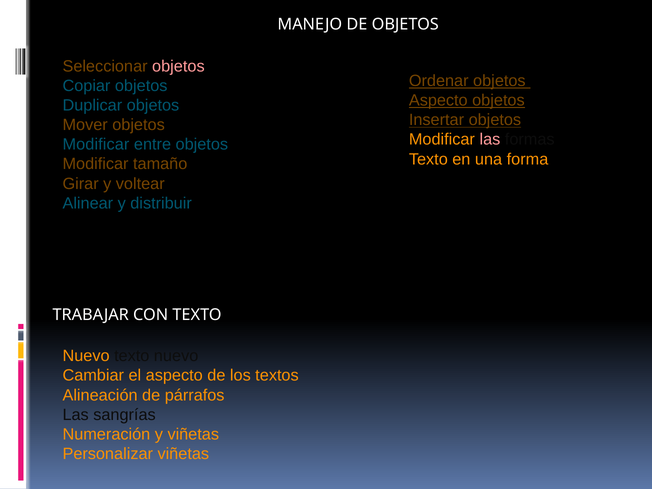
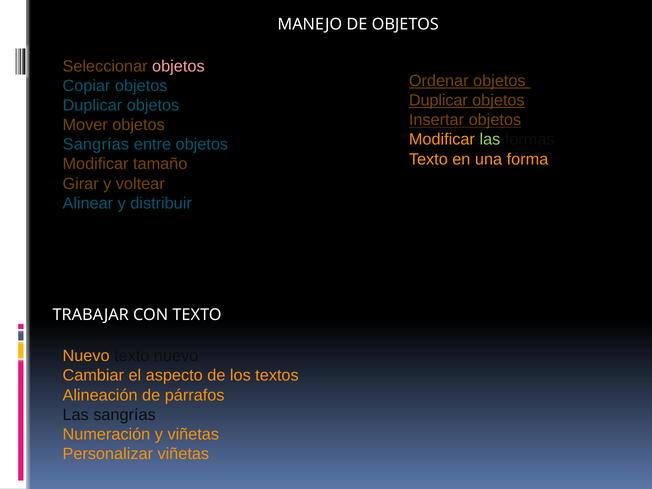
Aspecto at (438, 100): Aspecto -> Duplicar
las at (490, 140) colour: pink -> light green
Modificar at (96, 145): Modificar -> Sangrías
